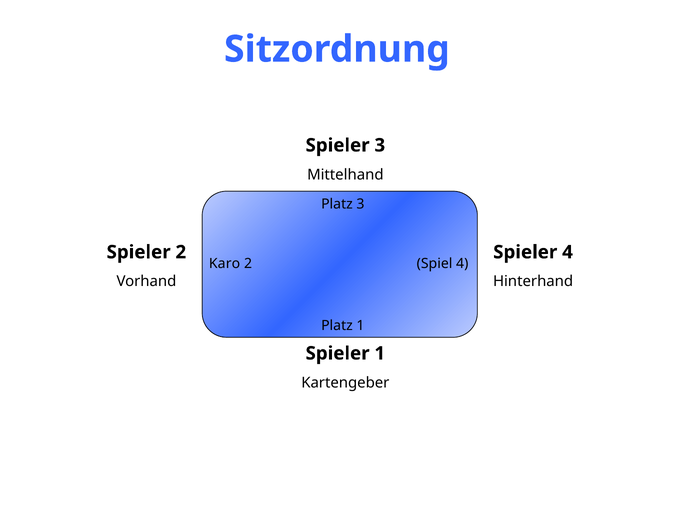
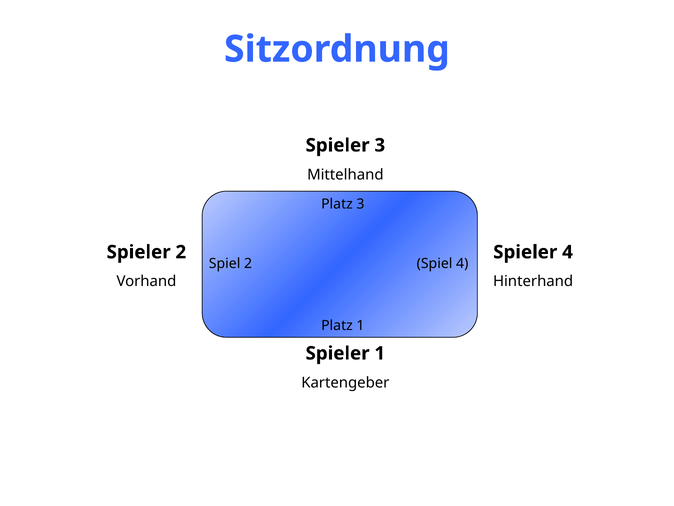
Karo at (225, 263): Karo -> Spiel
